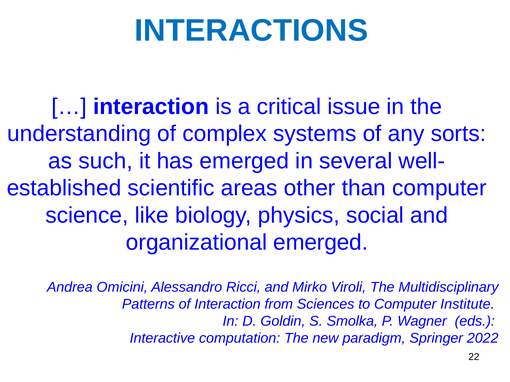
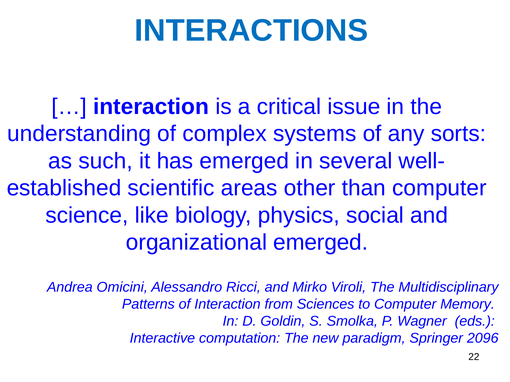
Institute: Institute -> Memory
2022: 2022 -> 2096
